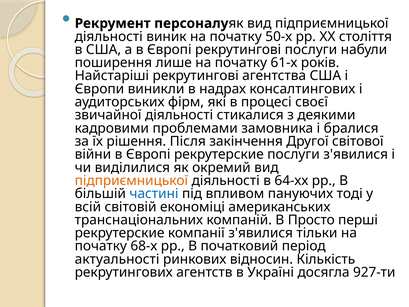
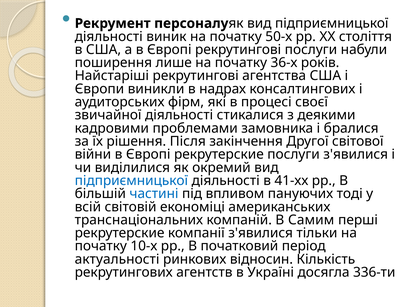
61-х: 61-х -> 36-х
підприємницької at (131, 180) colour: orange -> blue
64-хх: 64-хх -> 41-хх
Просто: Просто -> Самим
68-х: 68-х -> 10-х
927-ти: 927-ти -> 336-ти
